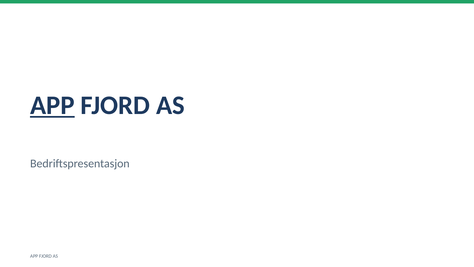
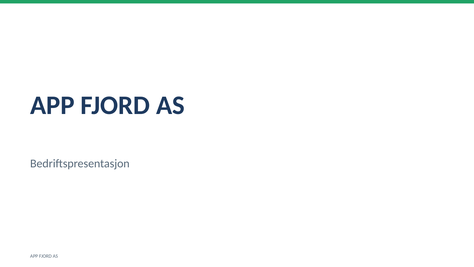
APP at (52, 105) underline: present -> none
